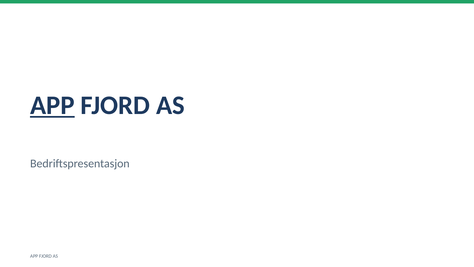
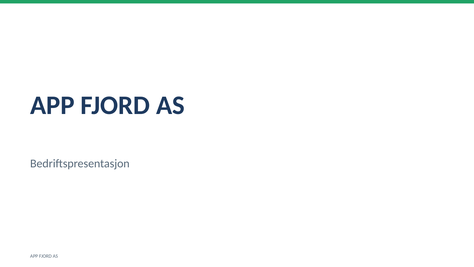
APP at (52, 105) underline: present -> none
